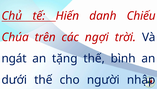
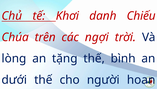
Hiến: Hiến -> Khơi
ngát: ngát -> lòng
nhập: nhập -> hoan
